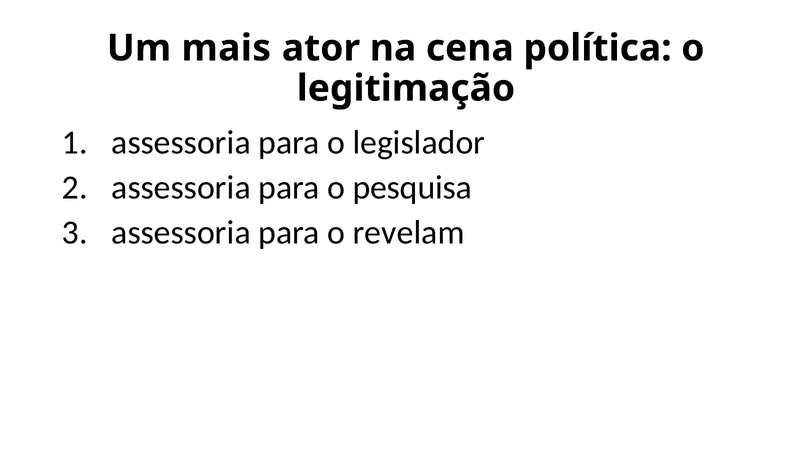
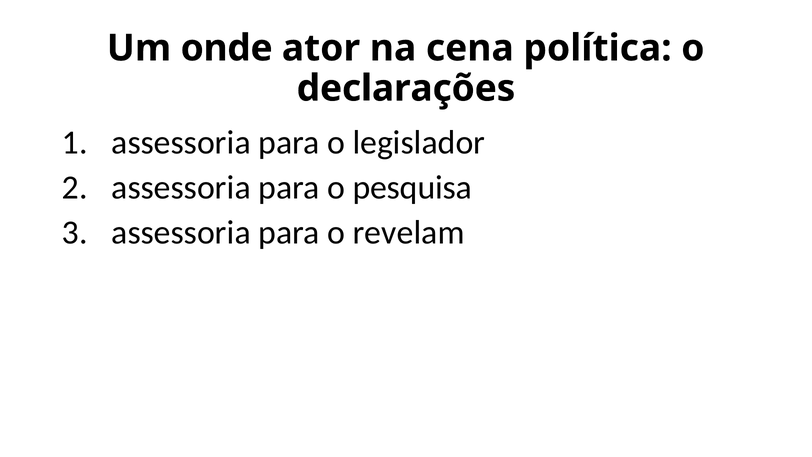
mais: mais -> onde
legitimação: legitimação -> declarações
